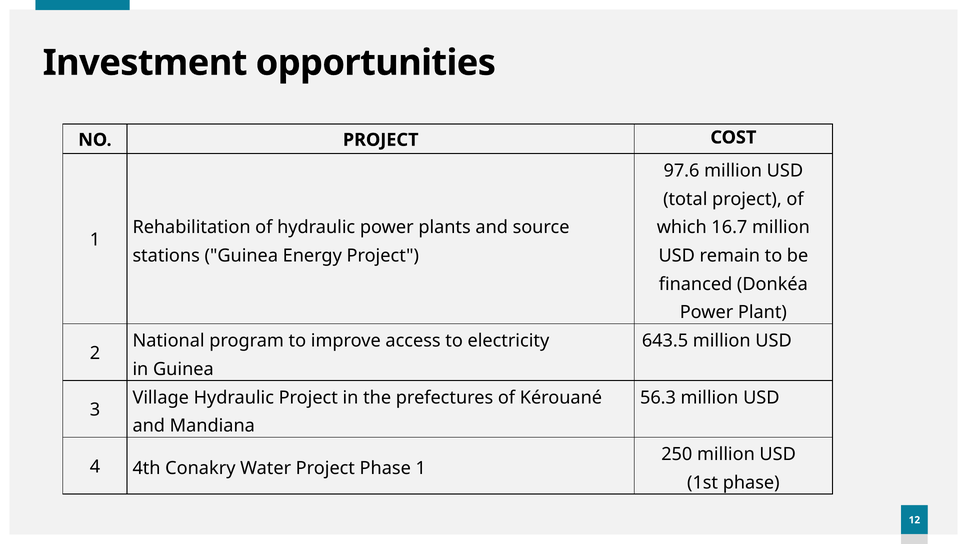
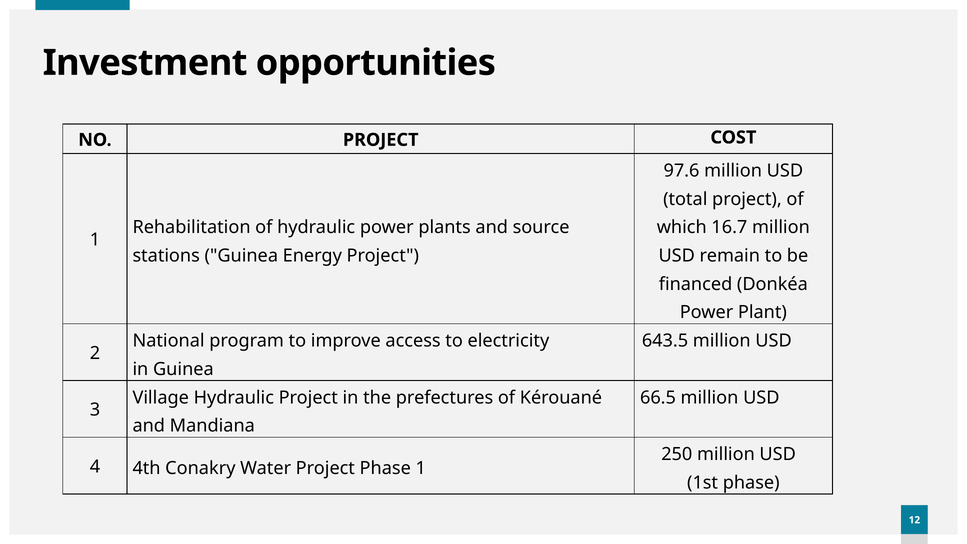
56.3: 56.3 -> 66.5
